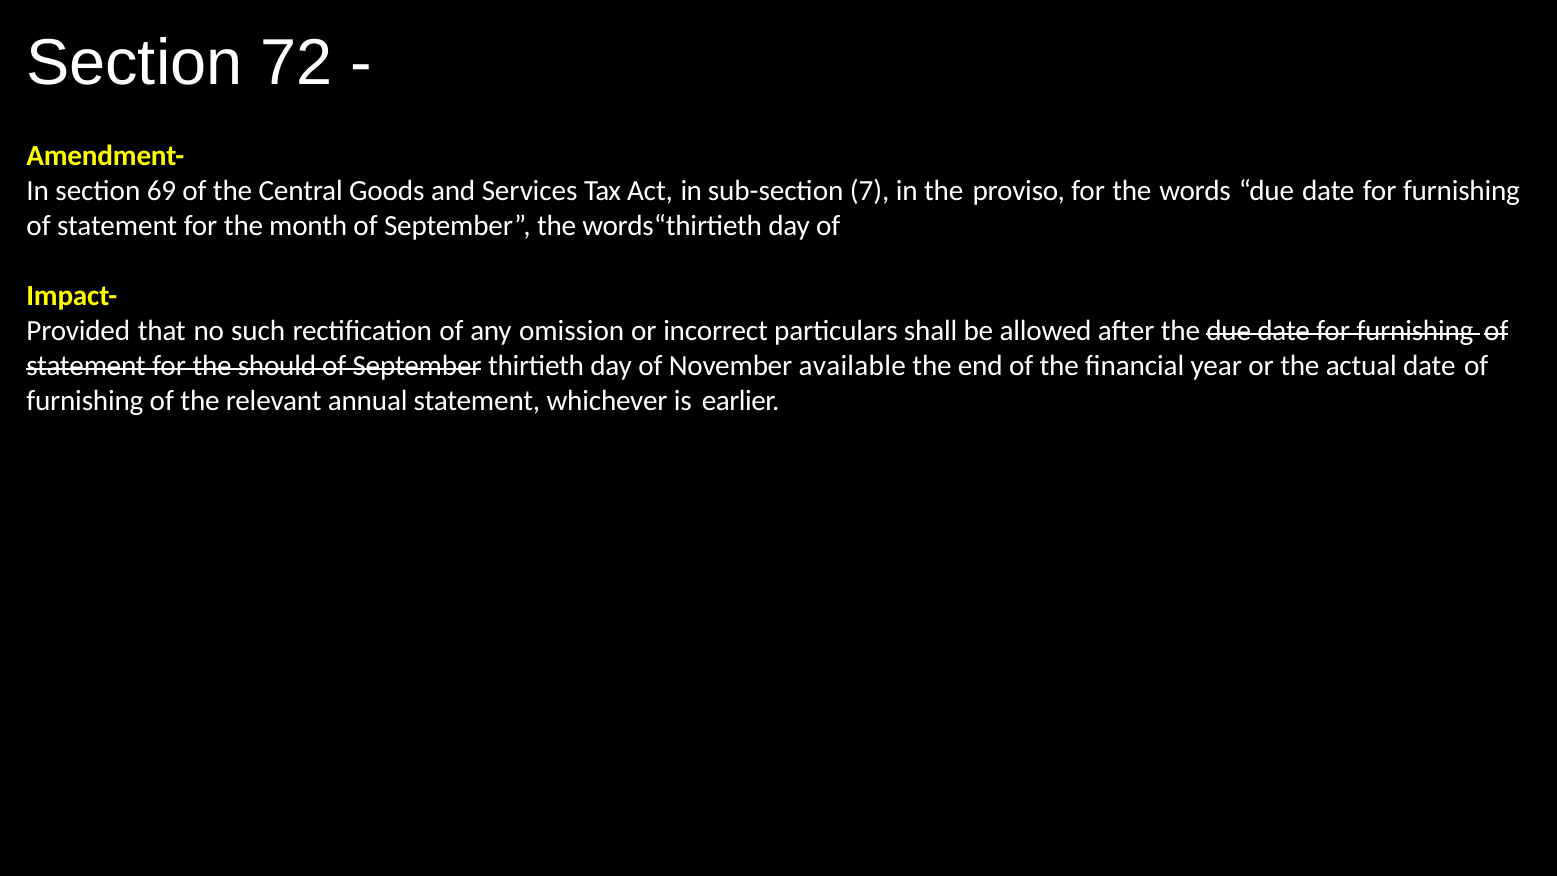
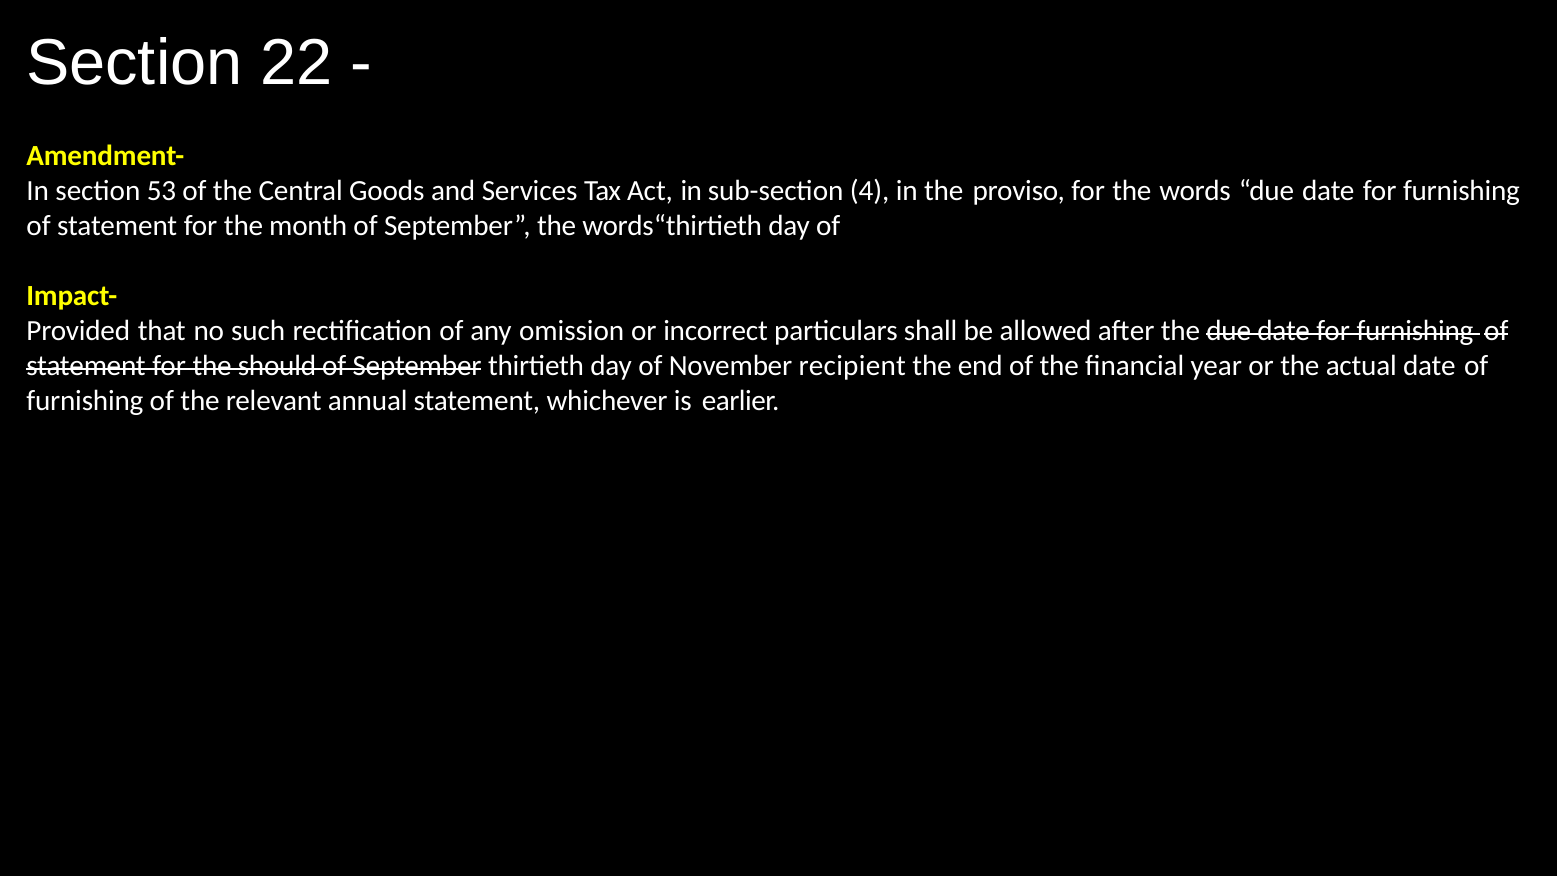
72: 72 -> 22
69: 69 -> 53
7: 7 -> 4
available: available -> recipient
